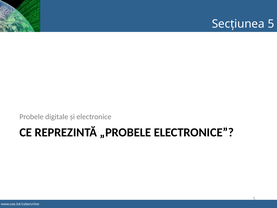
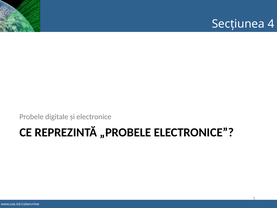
Secțiunea 5: 5 -> 4
